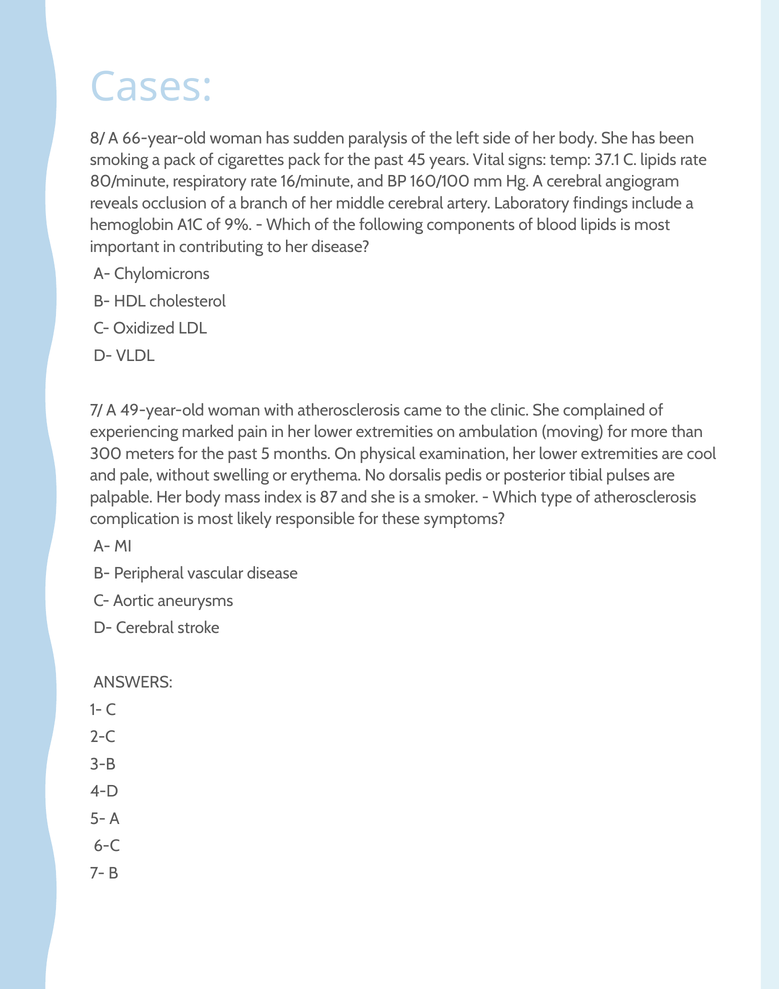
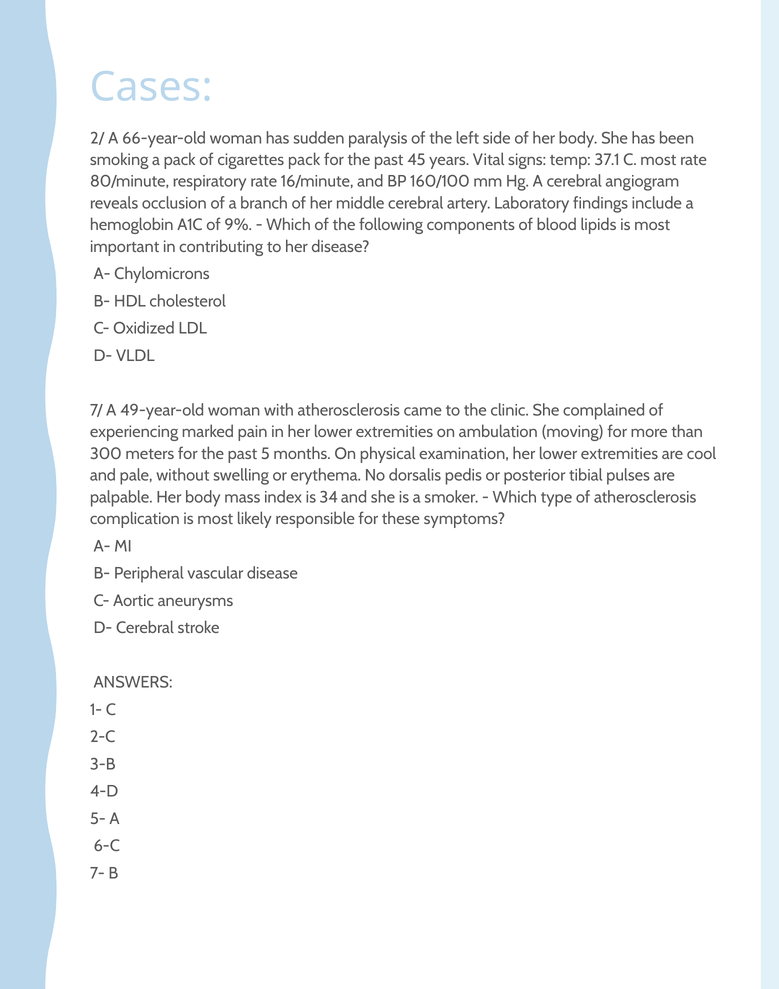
8/: 8/ -> 2/
C lipids: lipids -> most
87: 87 -> 34
